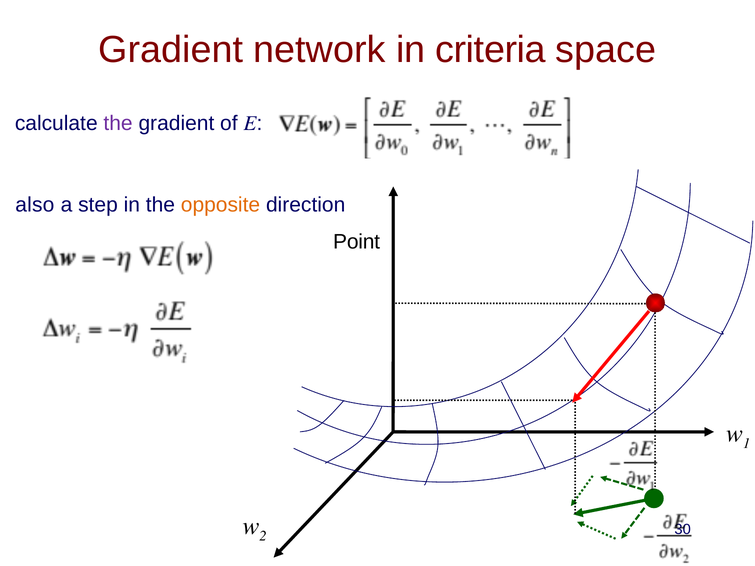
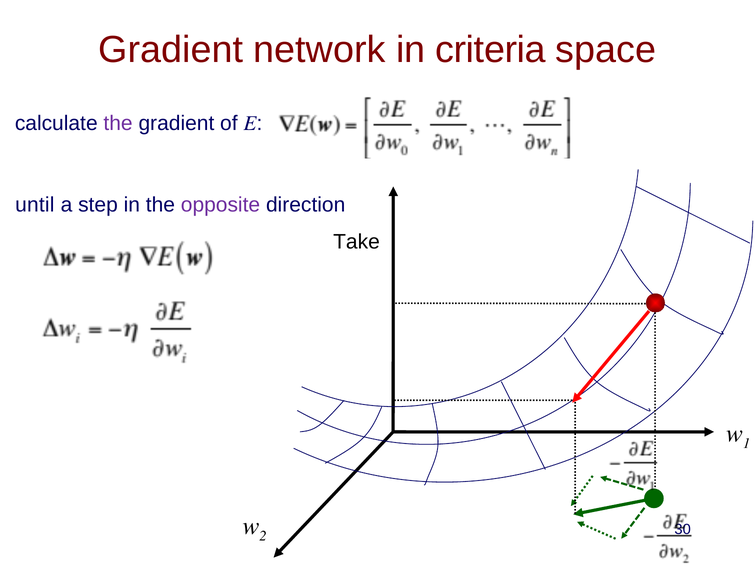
also: also -> until
opposite colour: orange -> purple
Point: Point -> Take
